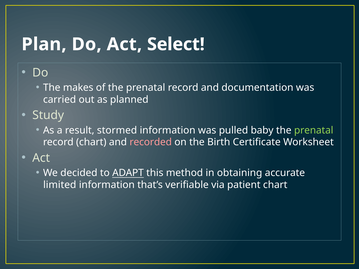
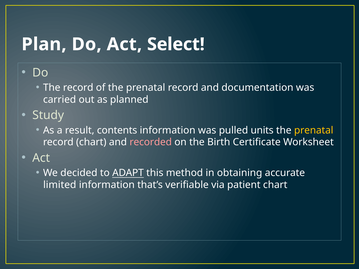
The makes: makes -> record
stormed: stormed -> contents
baby: baby -> units
prenatal at (314, 130) colour: light green -> yellow
